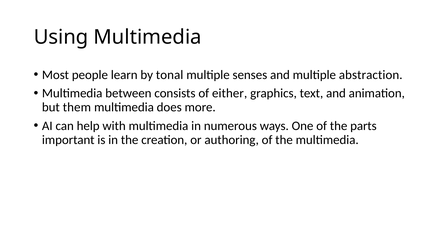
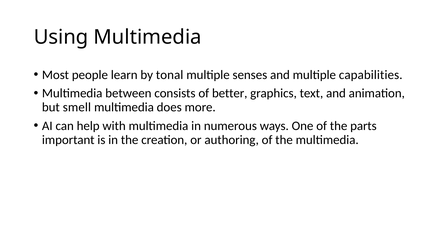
abstraction: abstraction -> capabilities
either: either -> better
them: them -> smell
